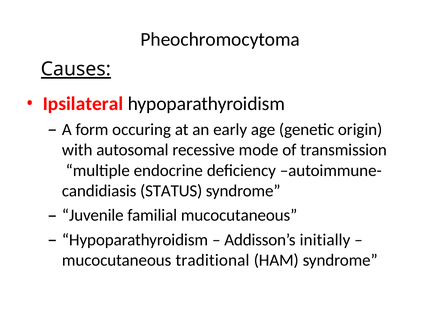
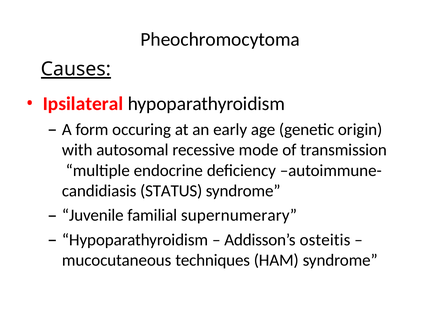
familial mucocutaneous: mucocutaneous -> supernumerary
initially: initially -> osteitis
traditional: traditional -> techniques
